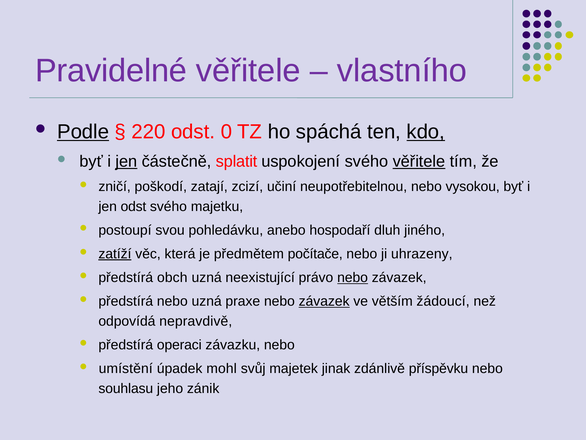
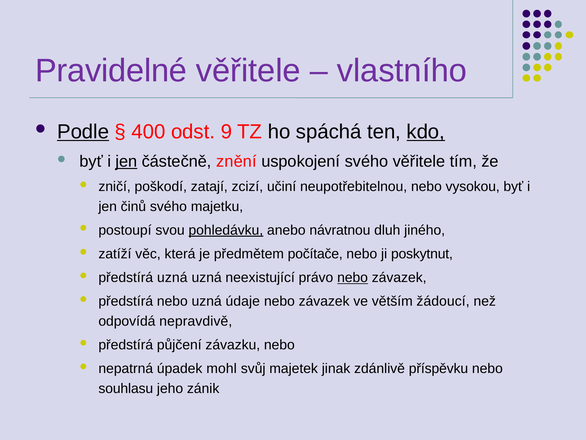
220: 220 -> 400
0: 0 -> 9
splatit: splatit -> znění
věřitele at (419, 161) underline: present -> none
jen odst: odst -> činů
pohledávku underline: none -> present
hospodaří: hospodaří -> návratnou
zatíží underline: present -> none
uhrazeny: uhrazeny -> poskytnut
předstírá obch: obch -> uzná
praxe: praxe -> údaje
závazek at (324, 301) underline: present -> none
operaci: operaci -> půjčení
umístění: umístění -> nepatrná
